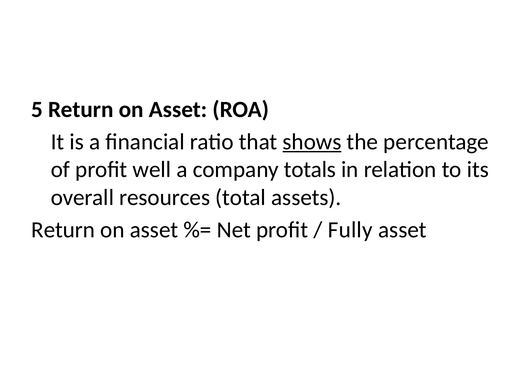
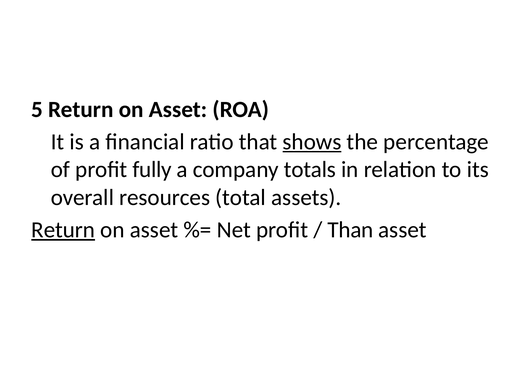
well: well -> fully
Return at (63, 230) underline: none -> present
Fully: Fully -> Than
